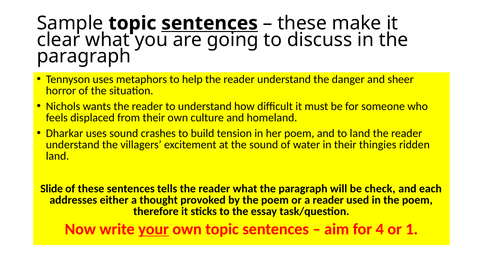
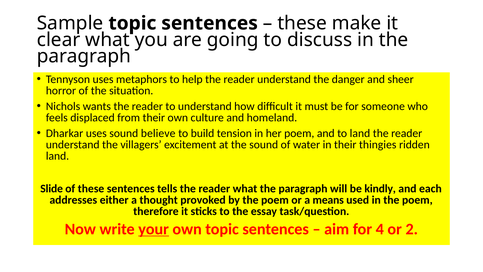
sentences at (210, 23) underline: present -> none
crashes: crashes -> believe
check: check -> kindly
a reader: reader -> means
1: 1 -> 2
